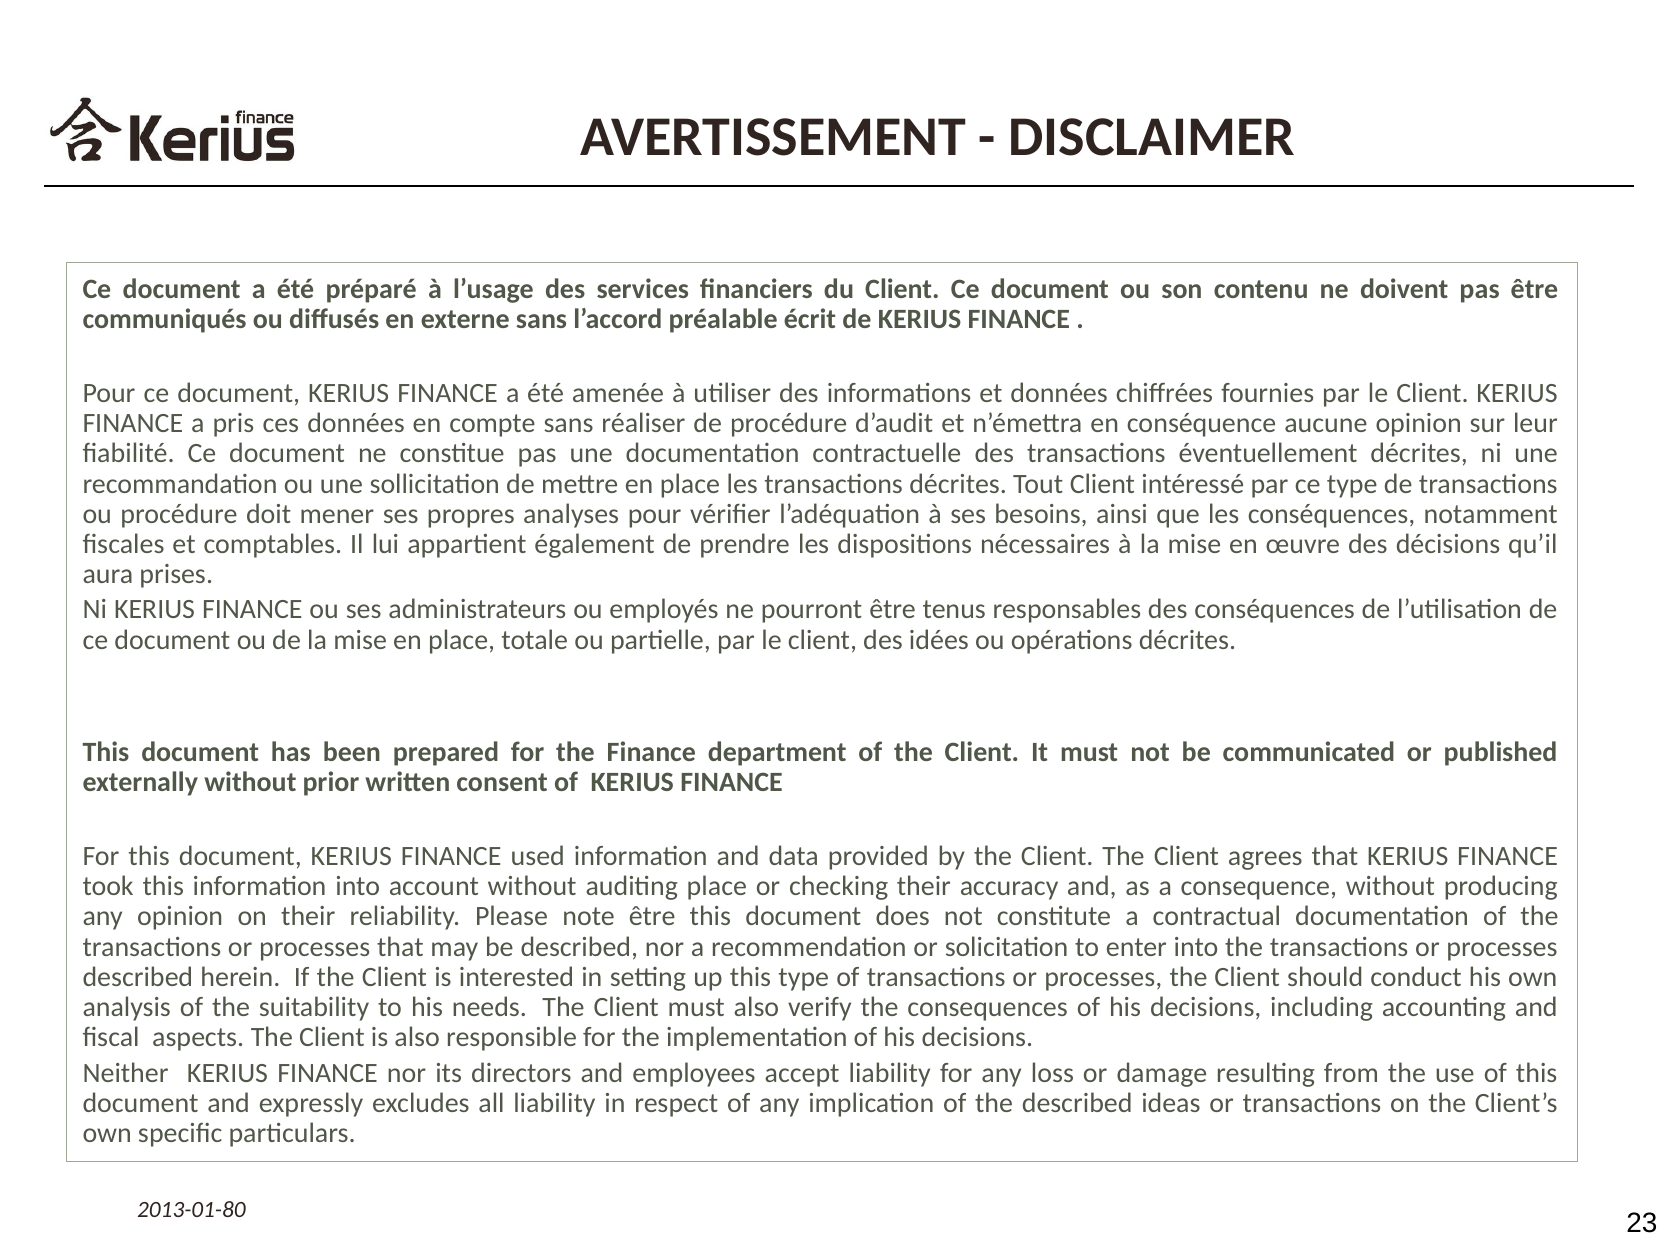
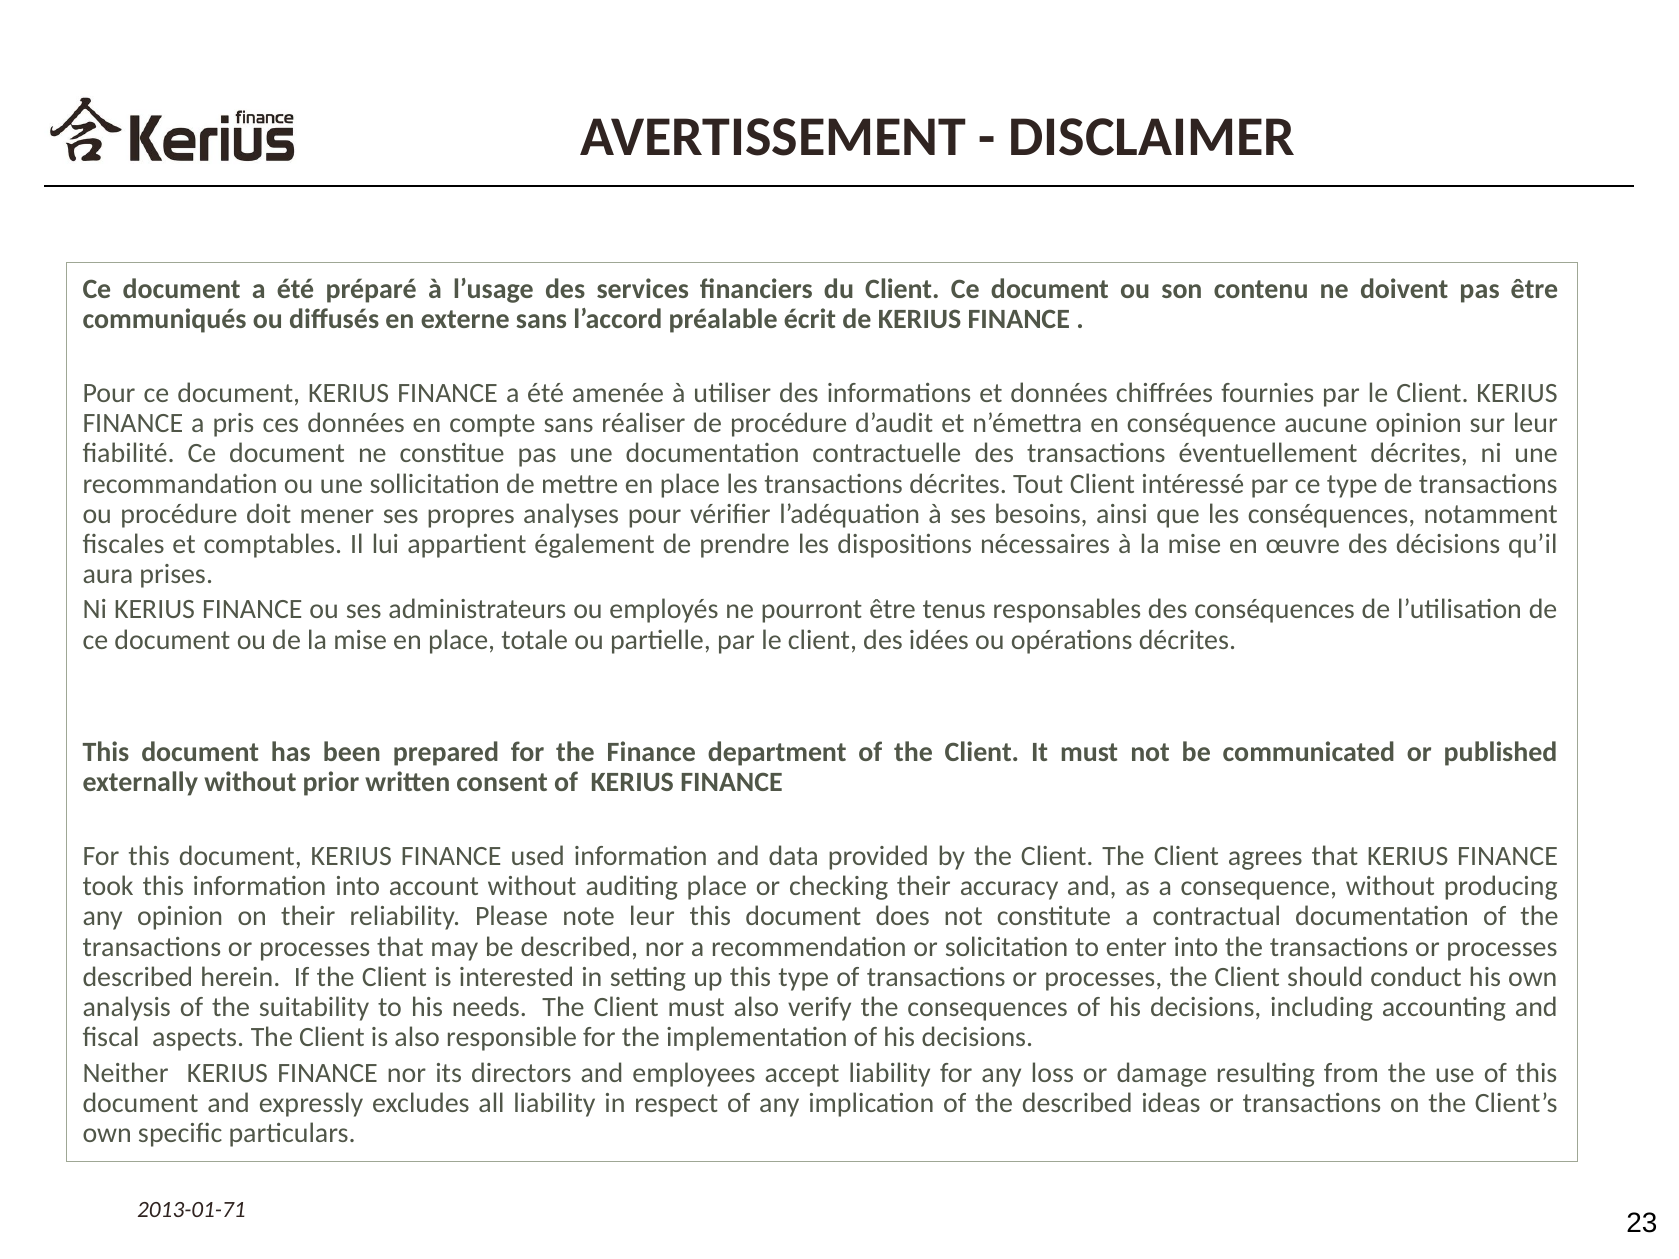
note être: être -> leur
2013-01-80: 2013-01-80 -> 2013-01-71
